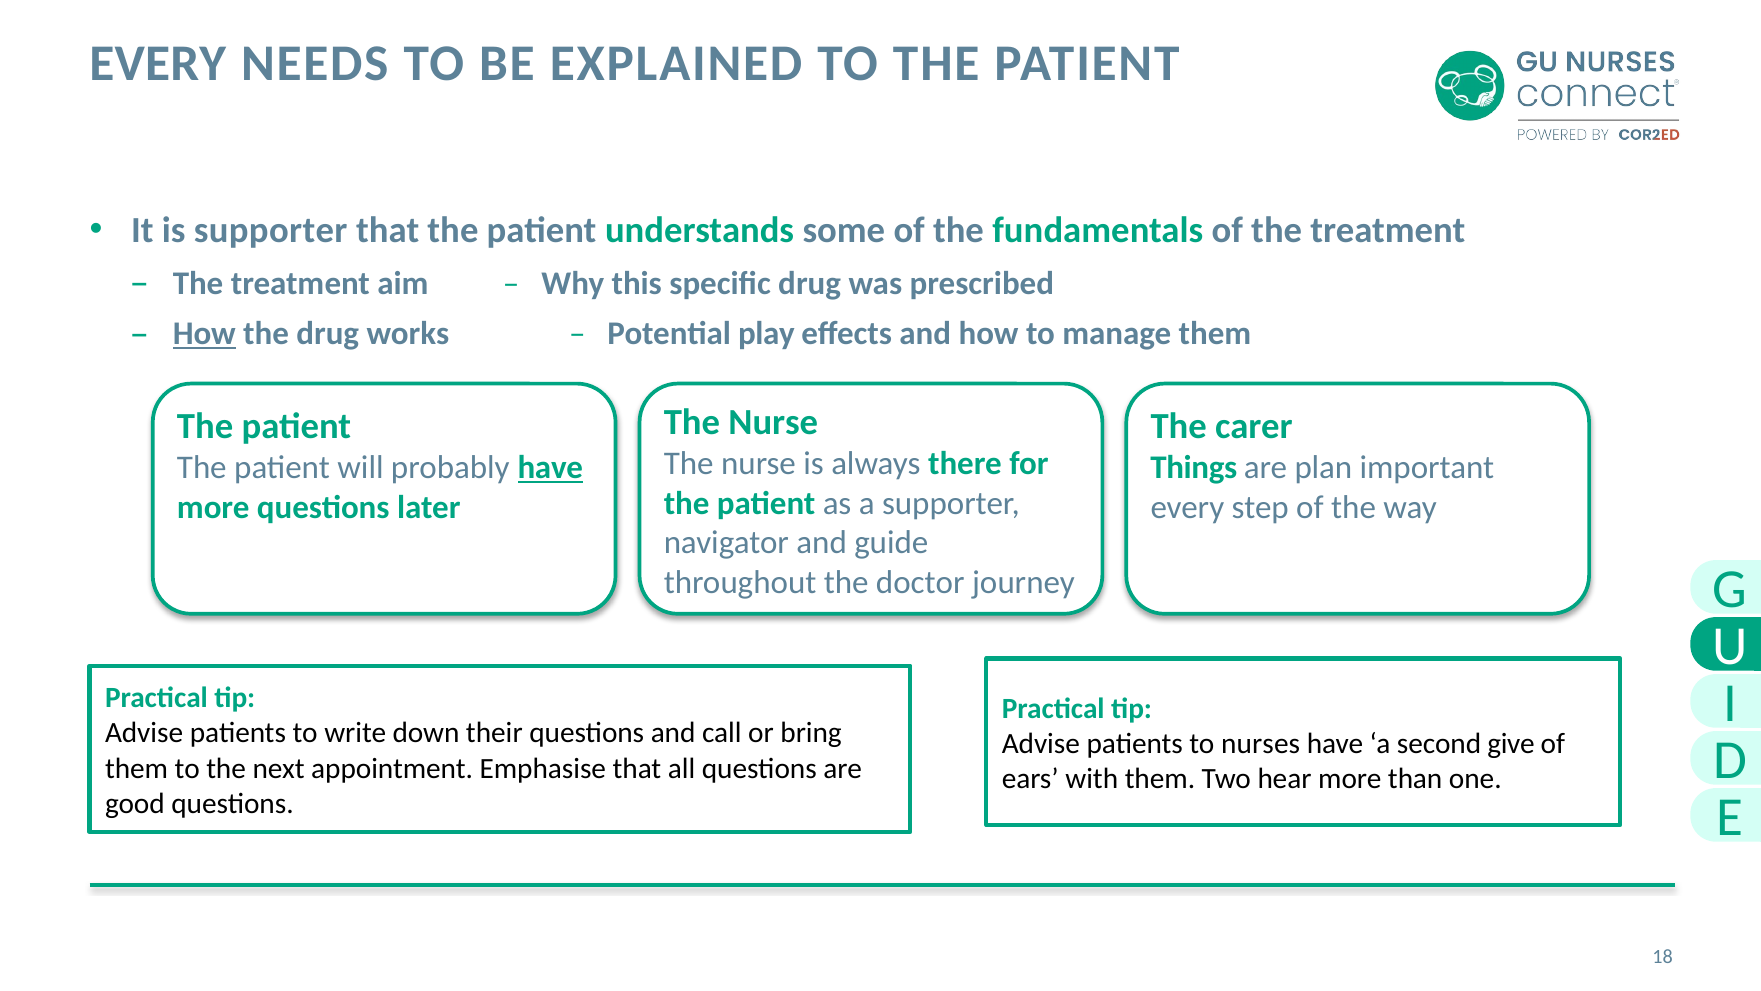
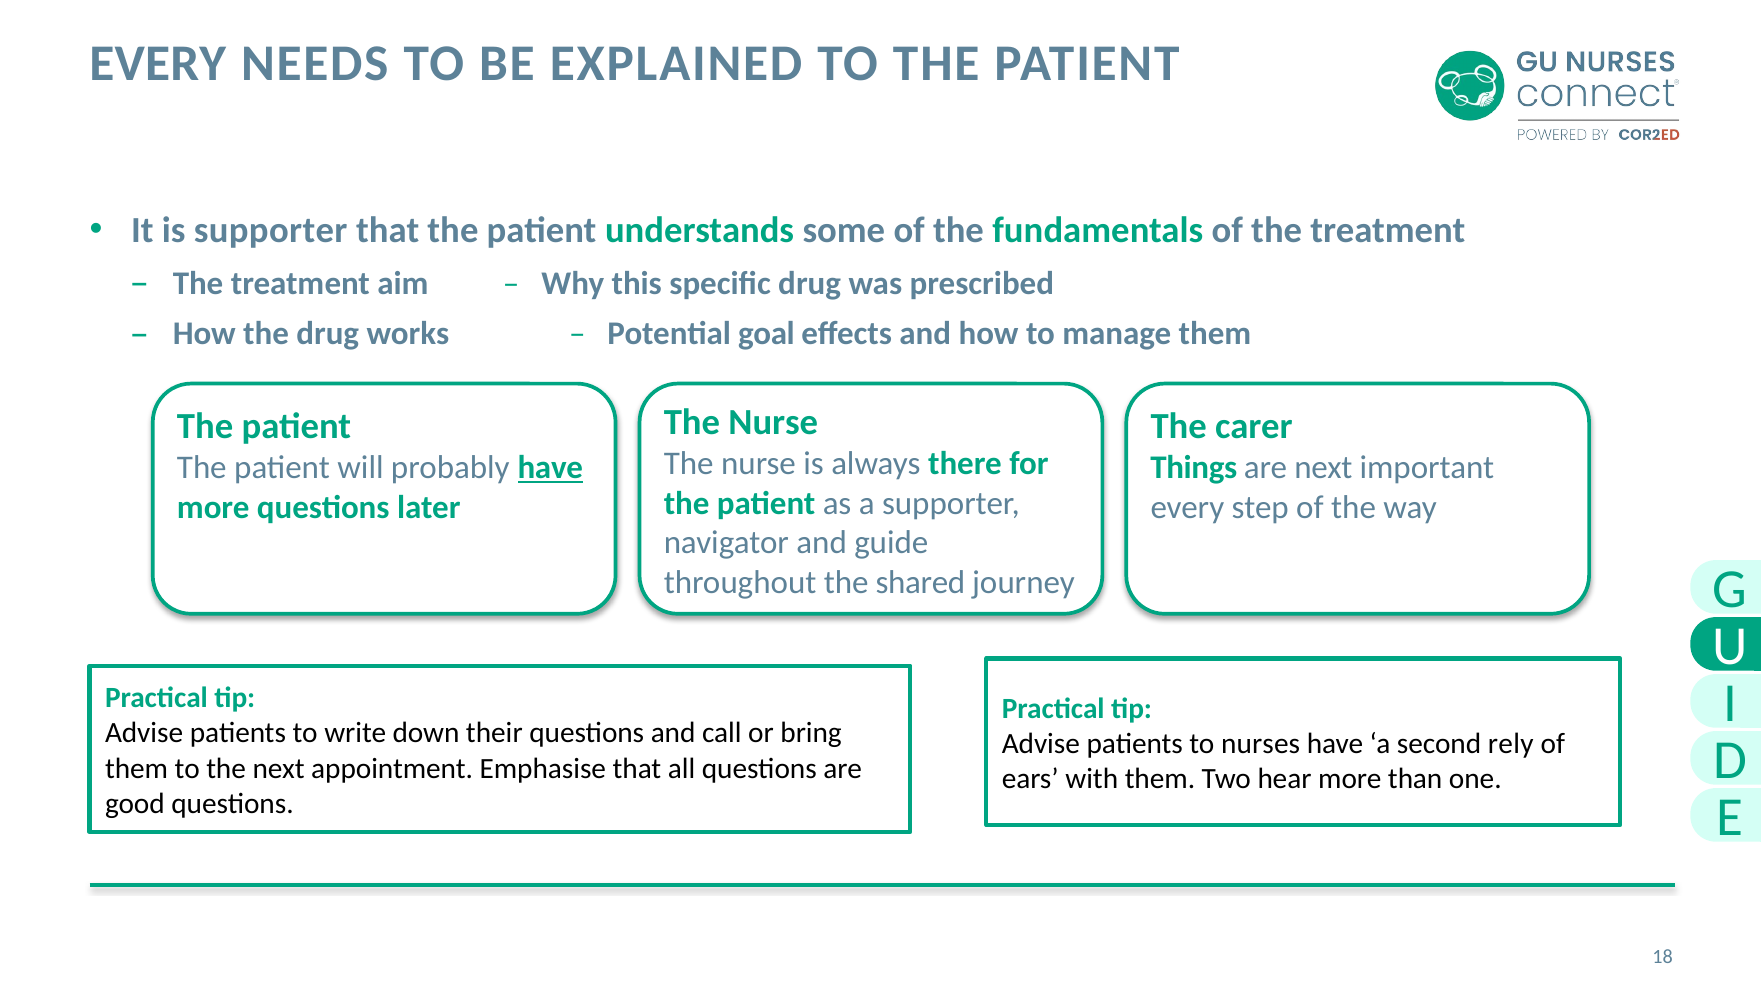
How at (204, 334) underline: present -> none
play: play -> goal
are plan: plan -> next
doctor: doctor -> shared
give: give -> rely
